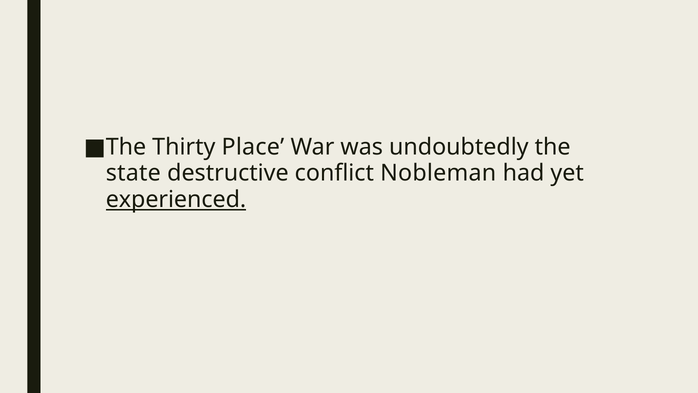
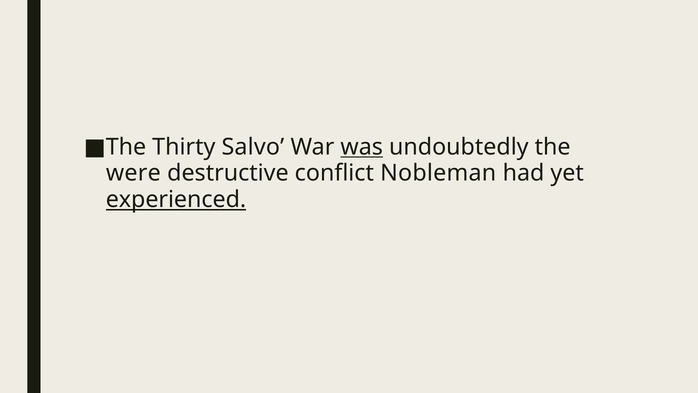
Place: Place -> Salvo
was underline: none -> present
state: state -> were
